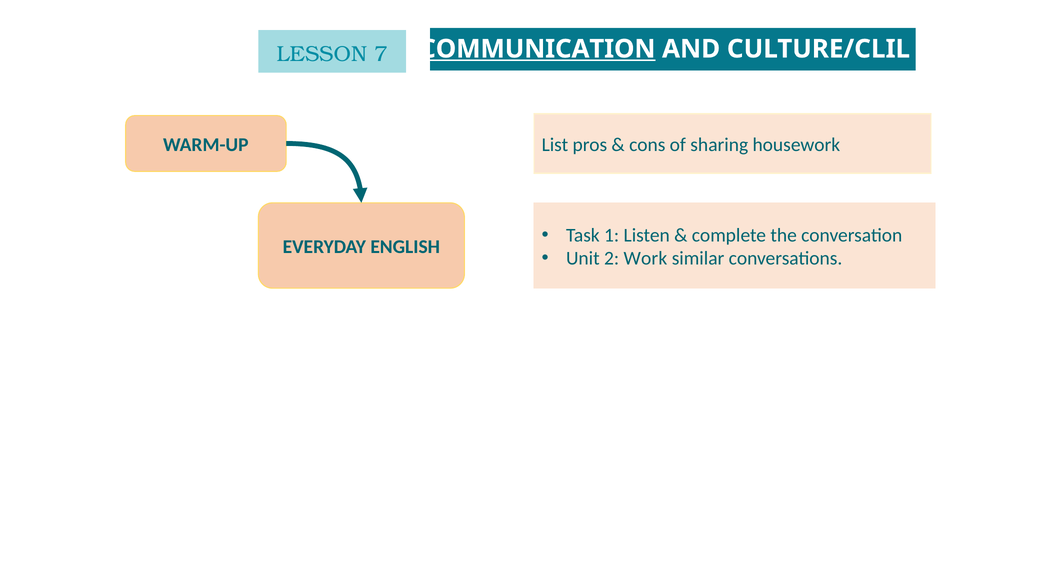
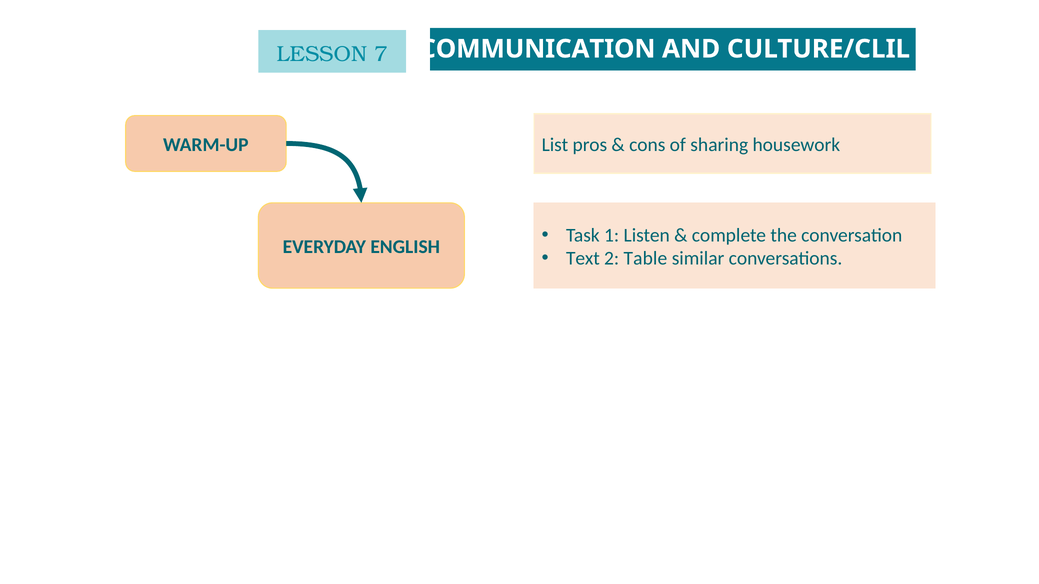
COMMUNICATION underline: present -> none
Unit at (583, 259): Unit -> Text
Work: Work -> Table
